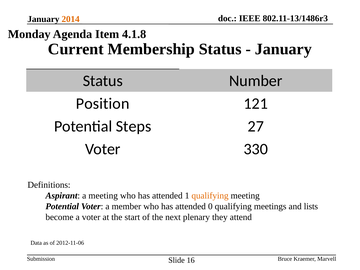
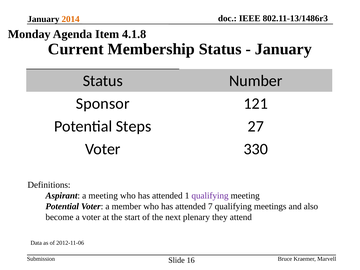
Position: Position -> Sponsor
qualifying at (210, 196) colour: orange -> purple
0: 0 -> 7
lists: lists -> also
